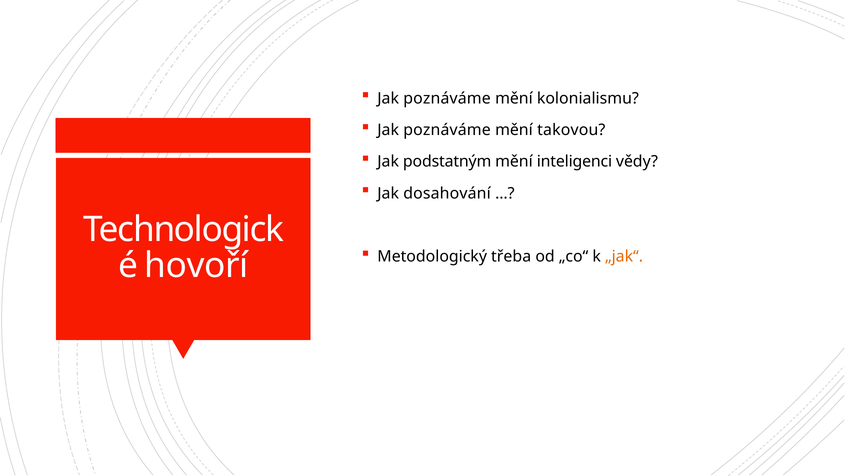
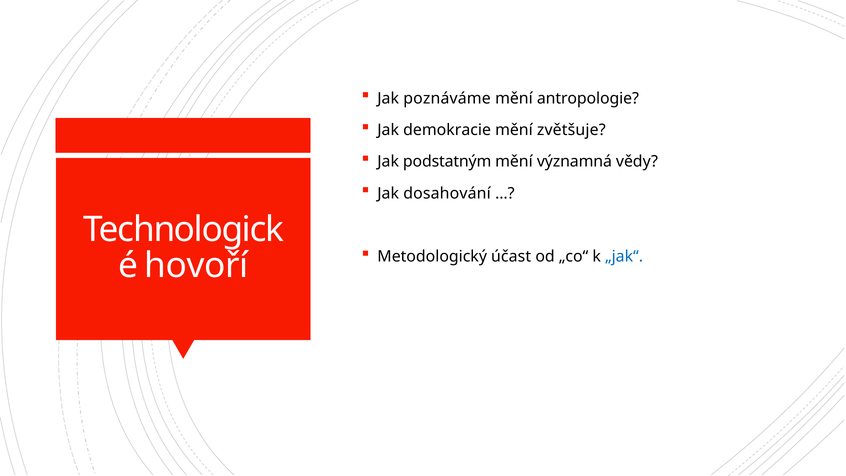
kolonialismu: kolonialismu -> antropologie
poznáváme at (447, 130): poznáváme -> demokracie
takovou: takovou -> zvětšuje
inteligenci: inteligenci -> významná
třeba: třeba -> účast
„jak“ colour: orange -> blue
